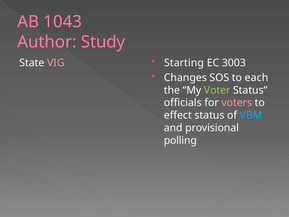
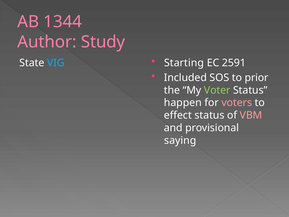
1043: 1043 -> 1344
VIG colour: pink -> light blue
3003: 3003 -> 2591
Changes: Changes -> Included
each: each -> prior
officials: officials -> happen
VBM colour: light blue -> pink
polling: polling -> saying
